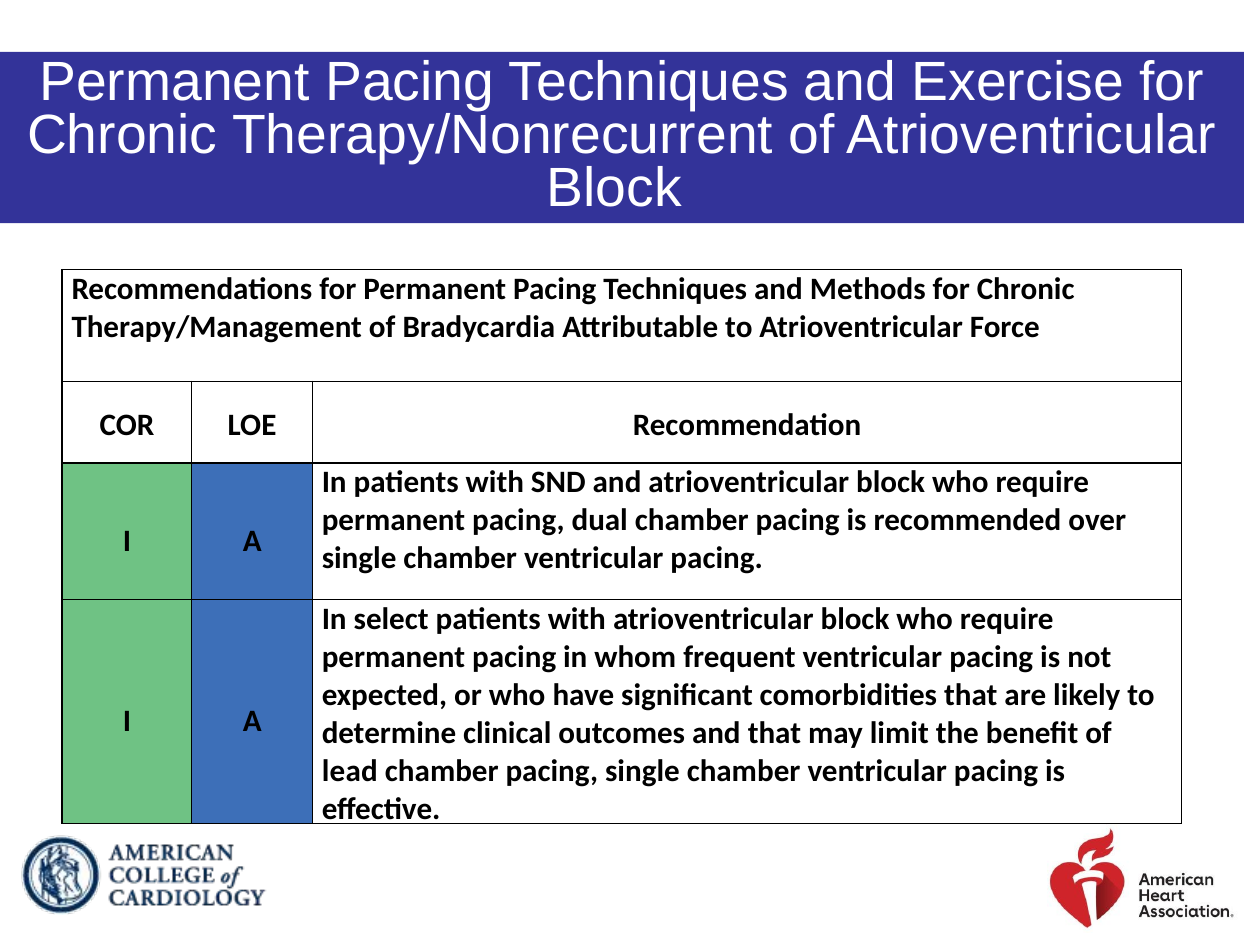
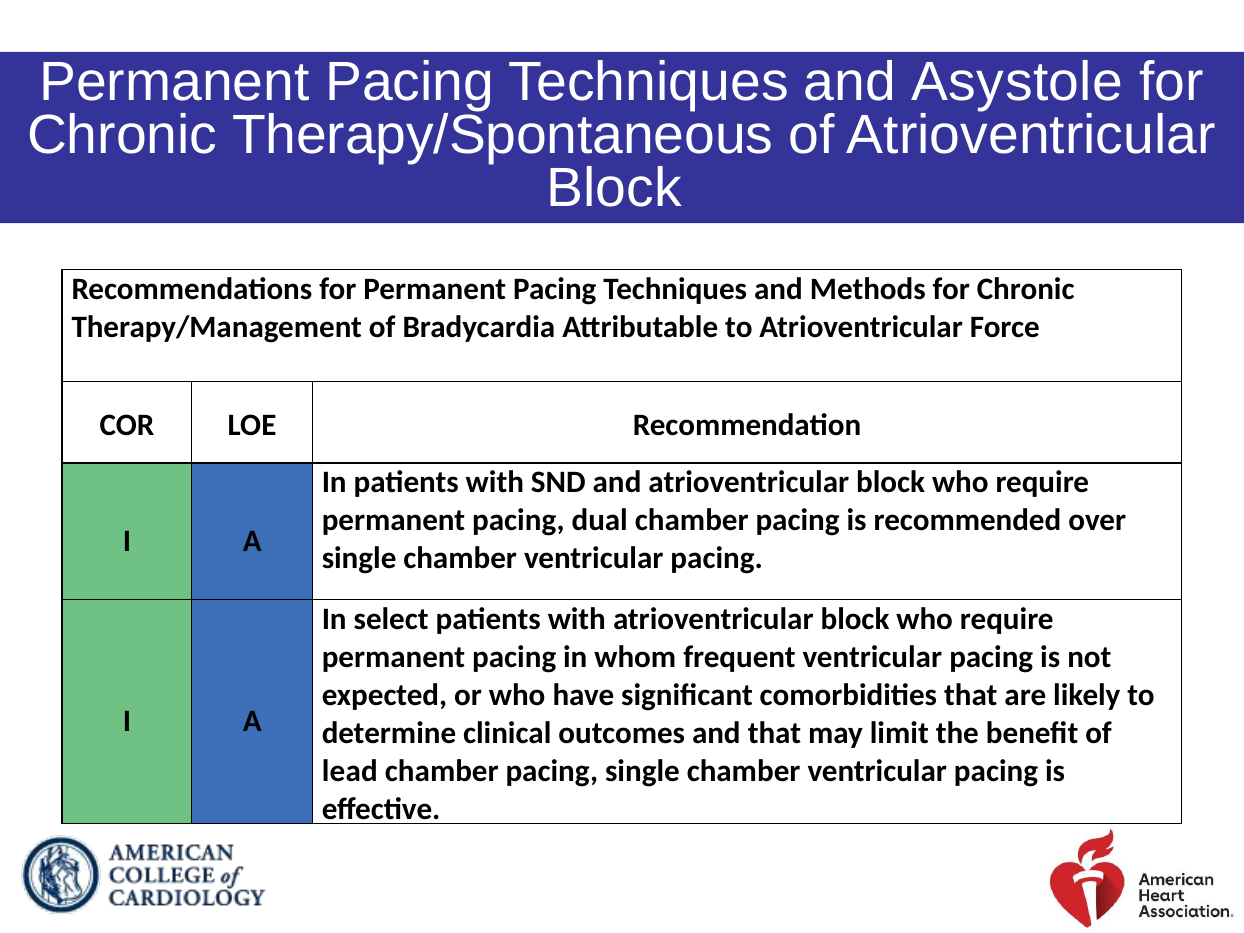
Exercise: Exercise -> Asystole
Therapy/Nonrecurrent: Therapy/Nonrecurrent -> Therapy/Spontaneous
